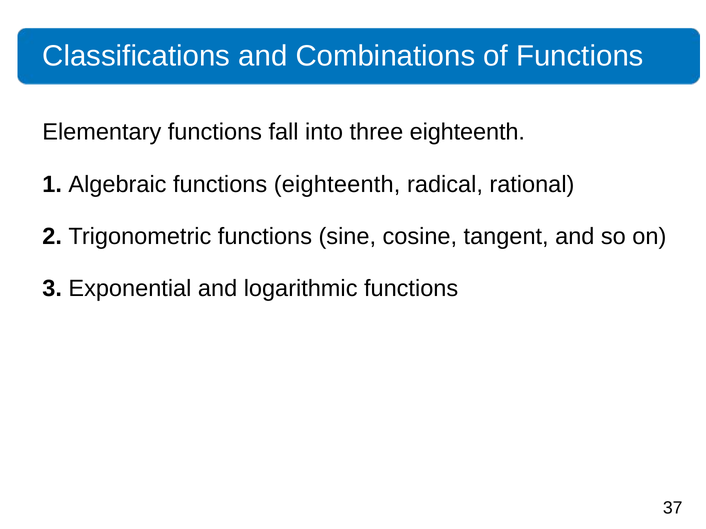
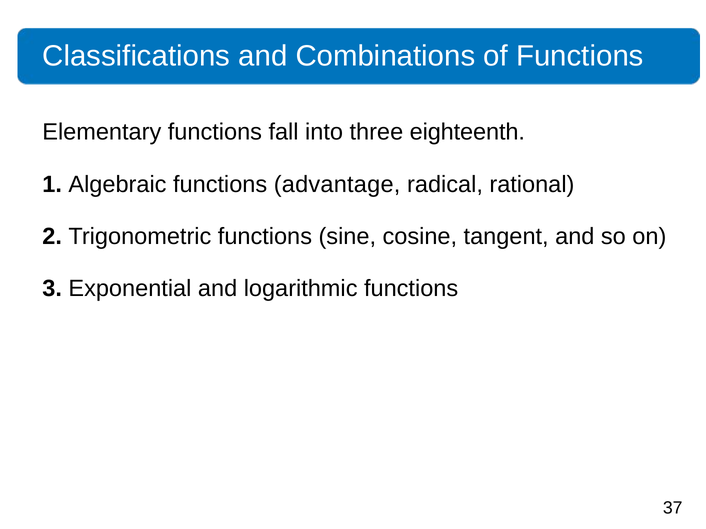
functions eighteenth: eighteenth -> advantage
